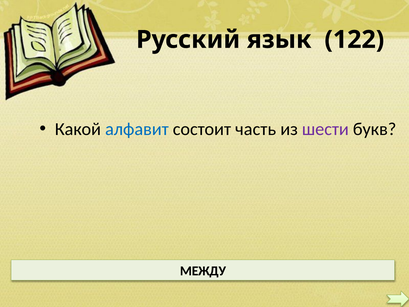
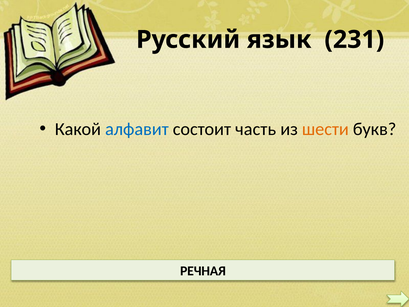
122: 122 -> 231
шести colour: purple -> orange
МЕЖДУ: МЕЖДУ -> РЕЧНАЯ
